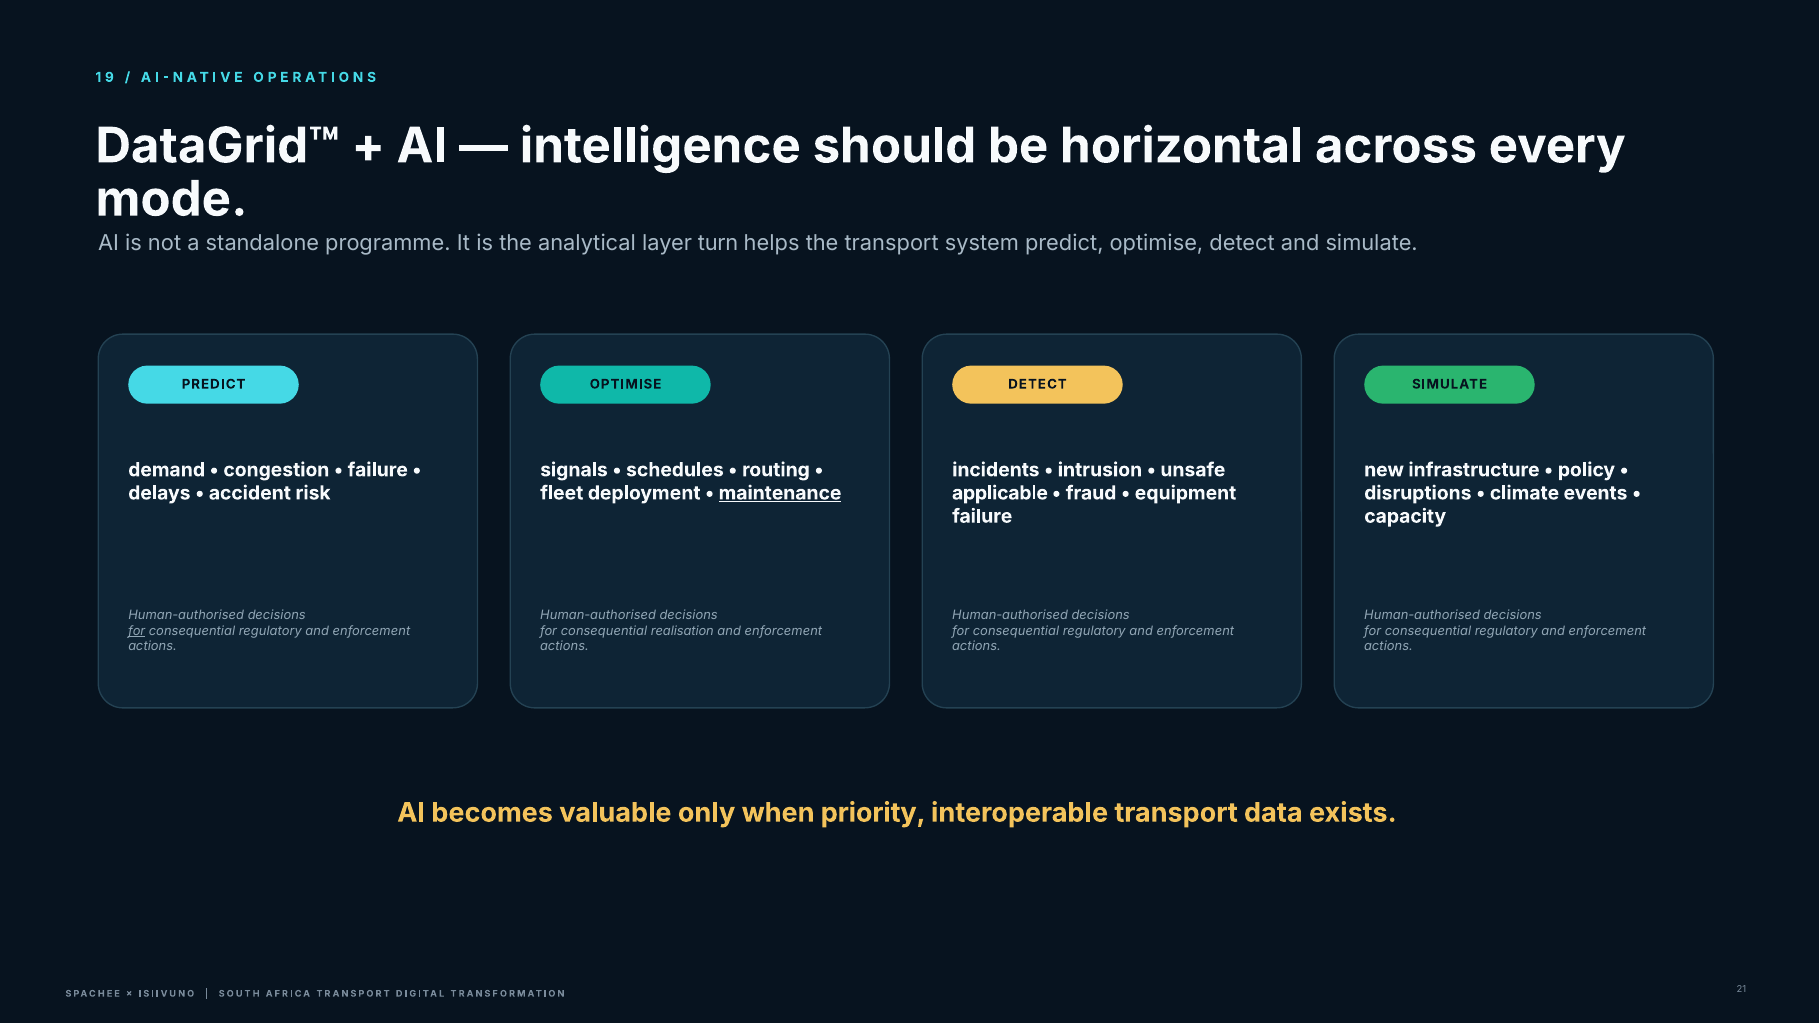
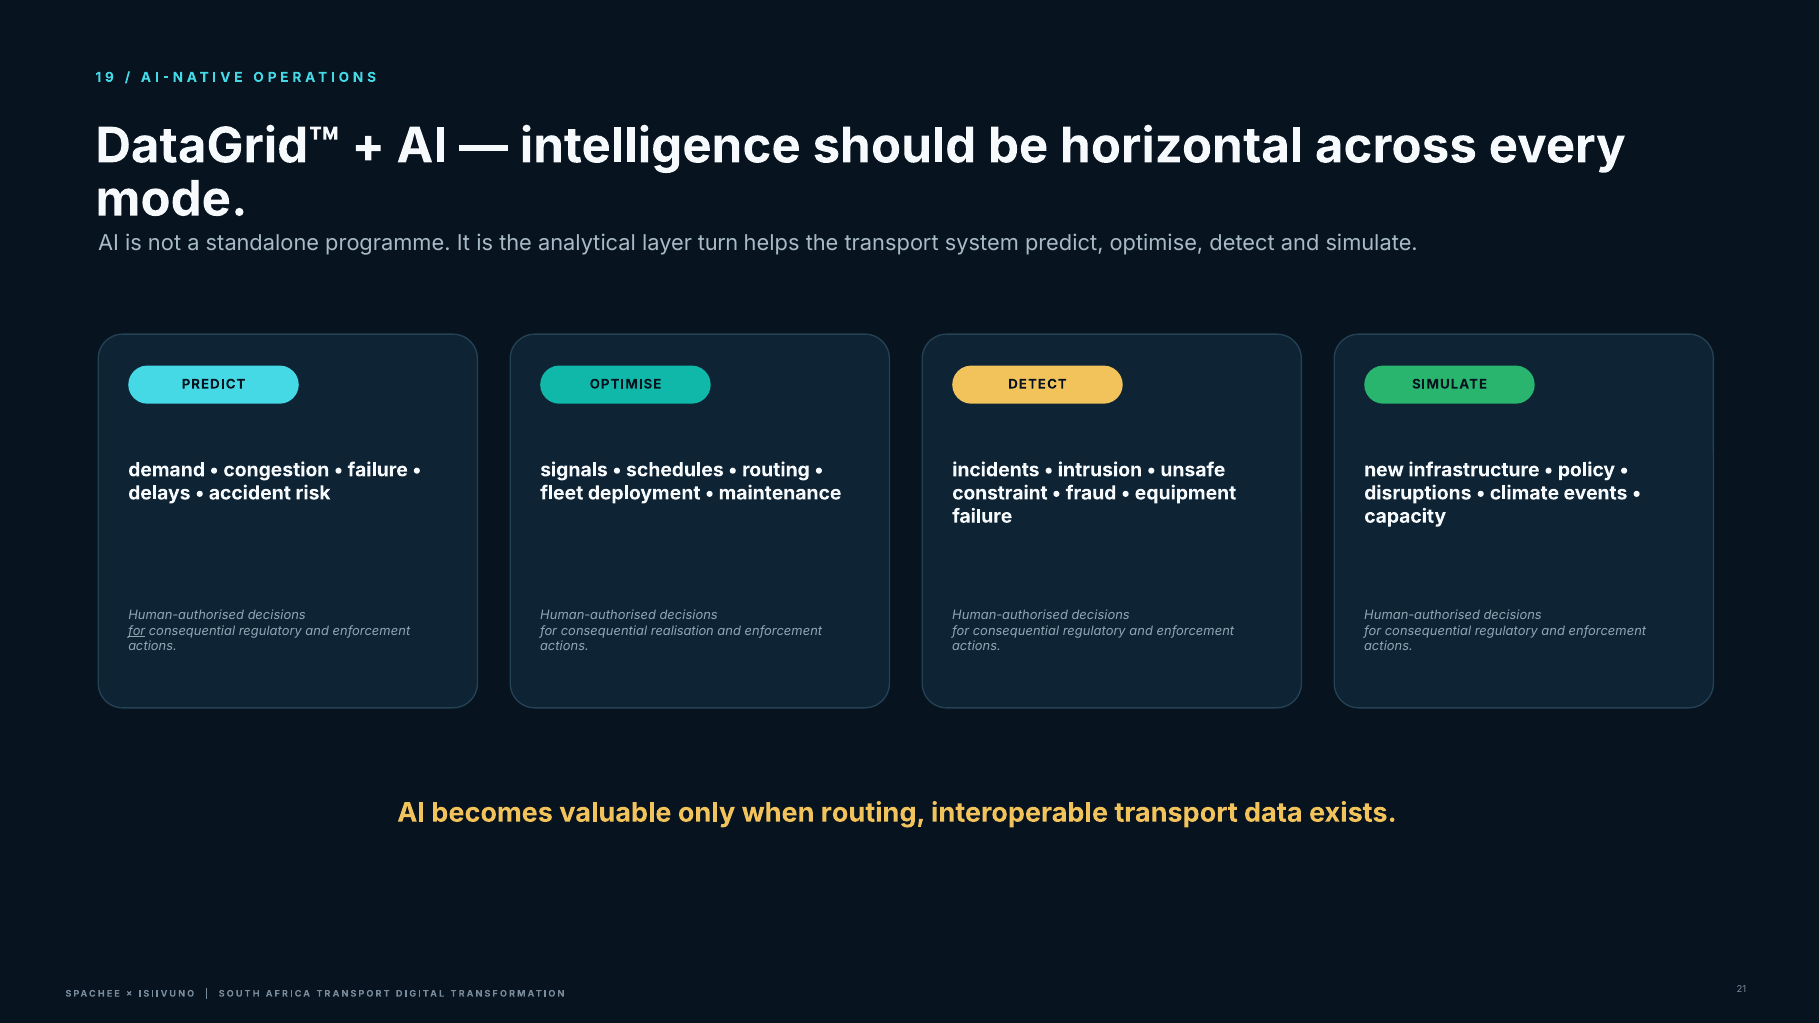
maintenance underline: present -> none
applicable: applicable -> constraint
when priority: priority -> routing
